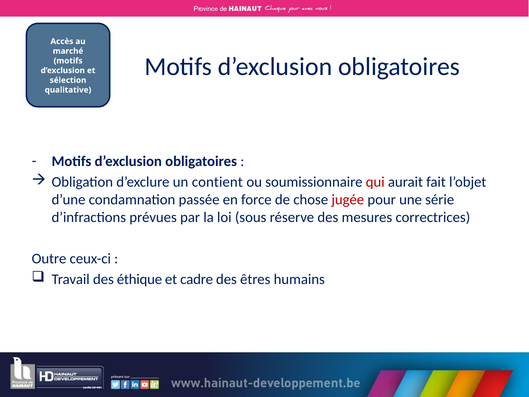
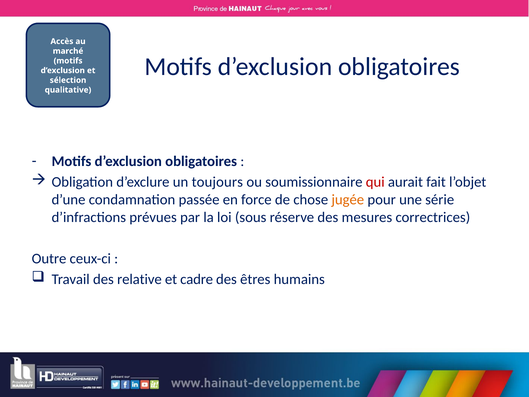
contient: contient -> toujours
jugée colour: red -> orange
éthique: éthique -> relative
